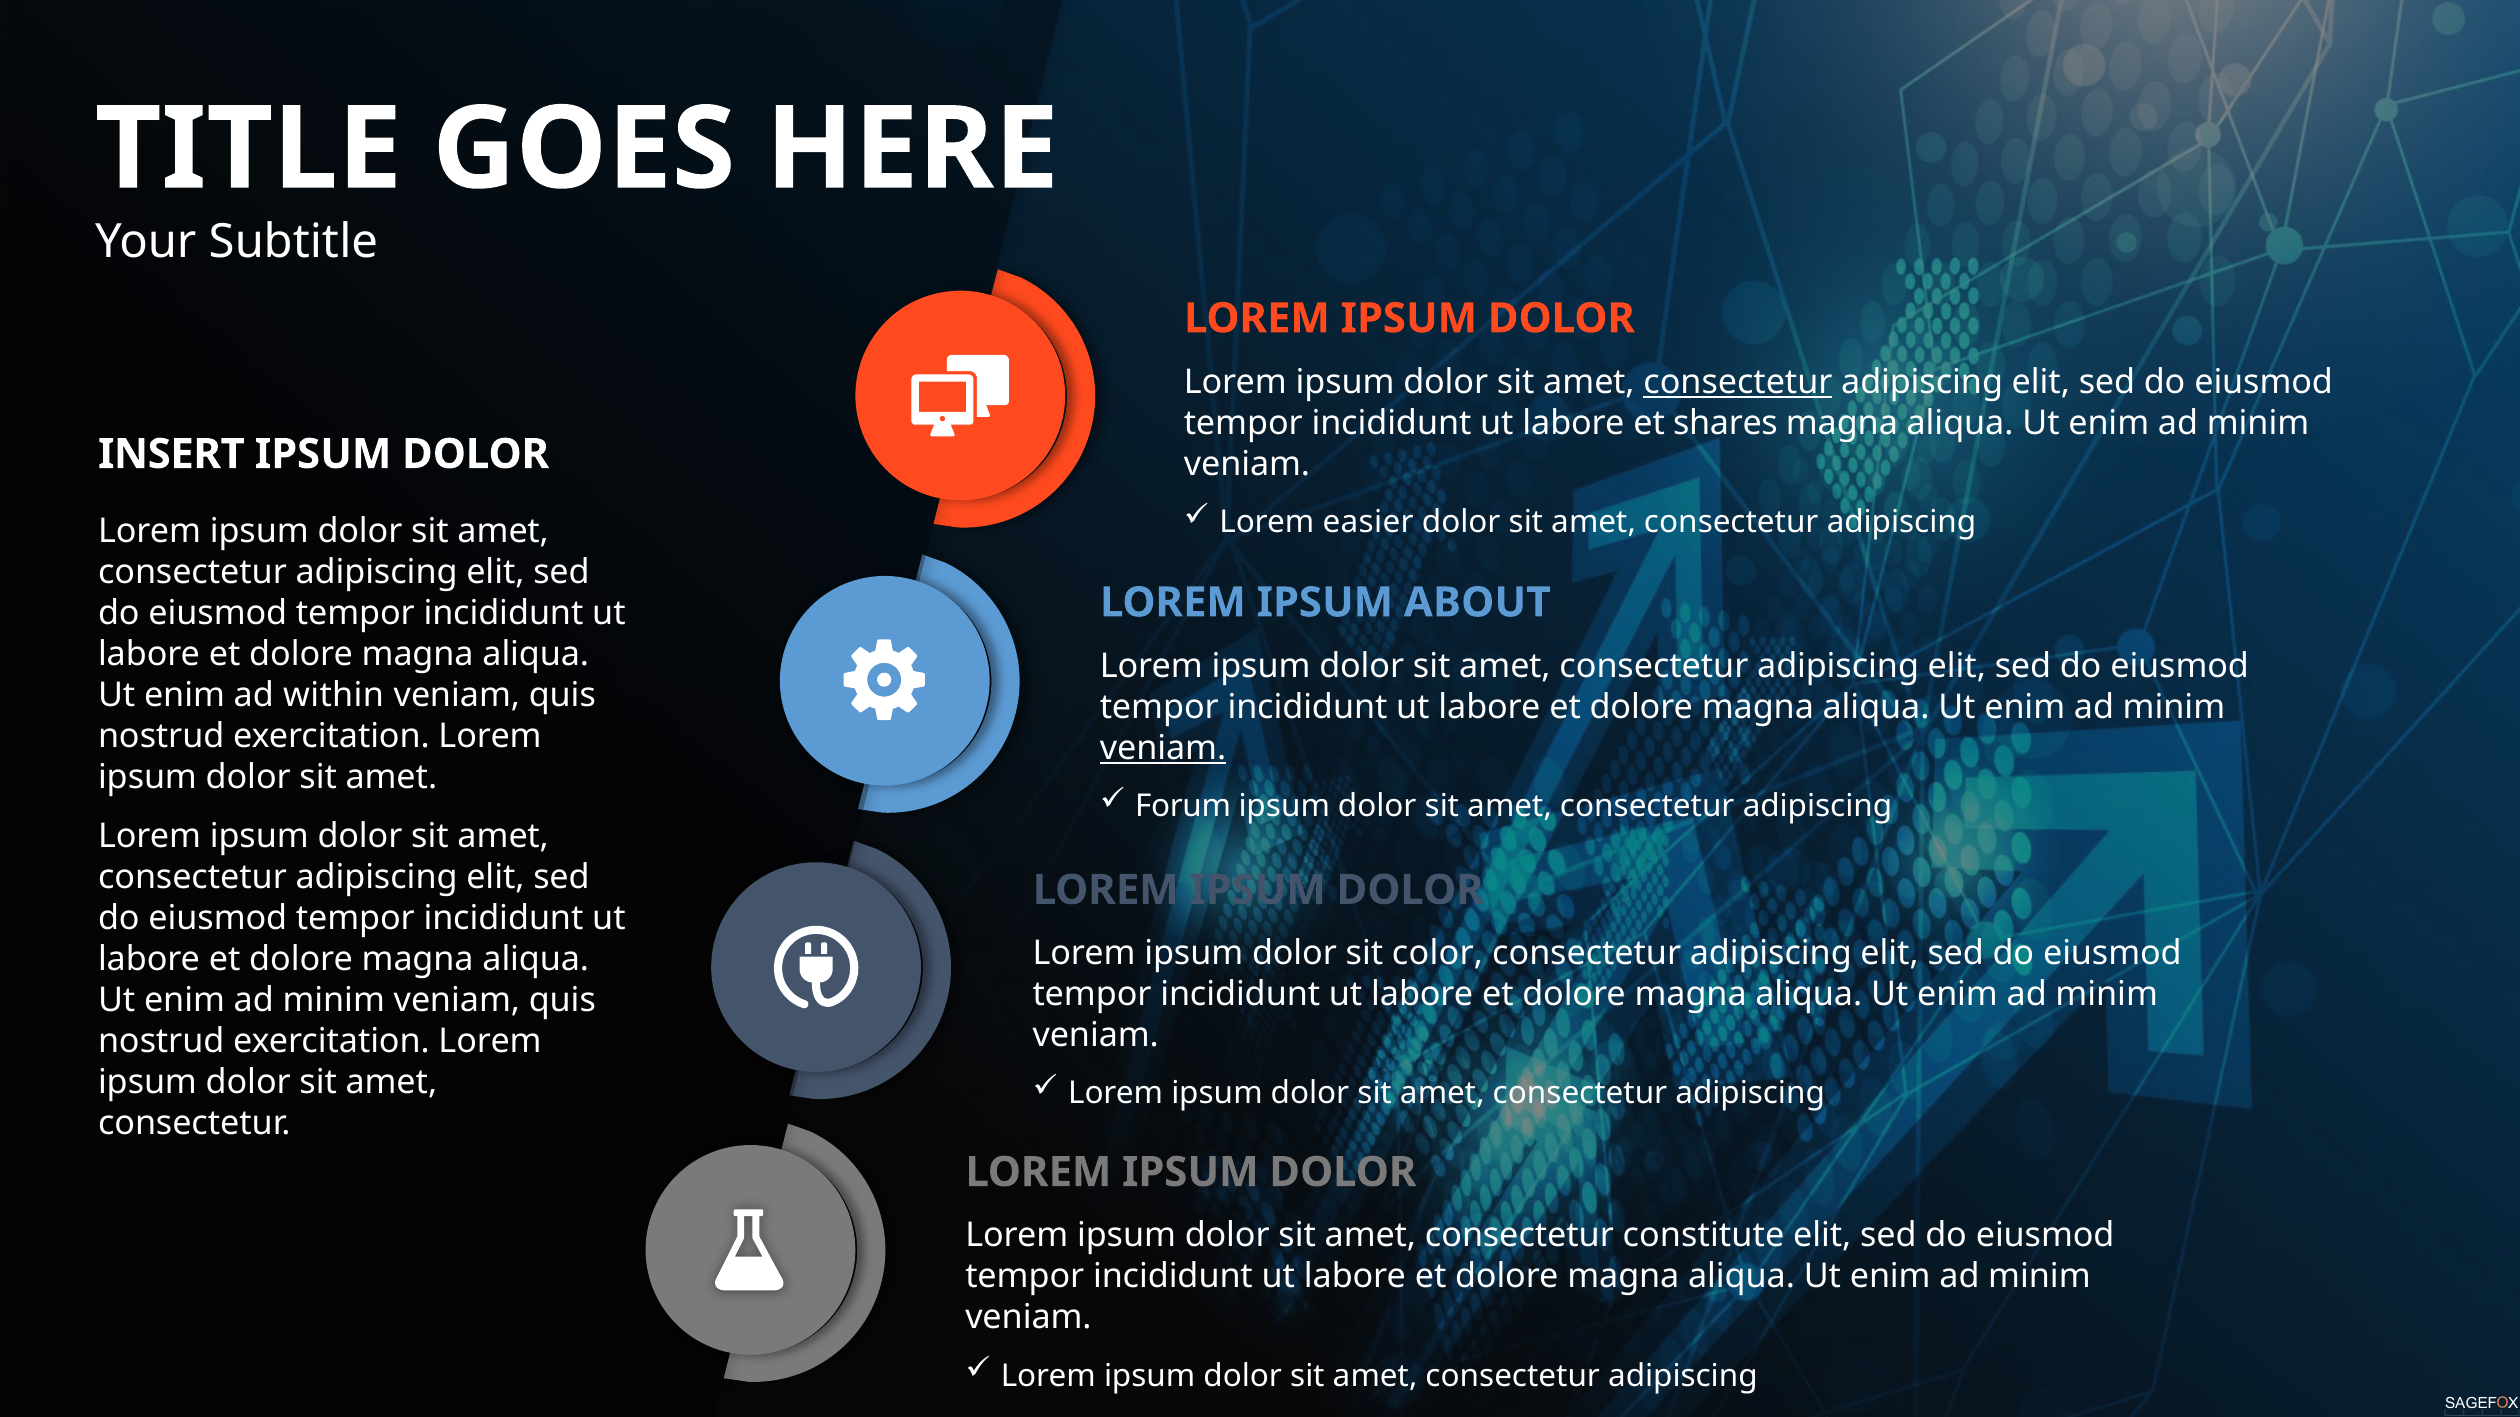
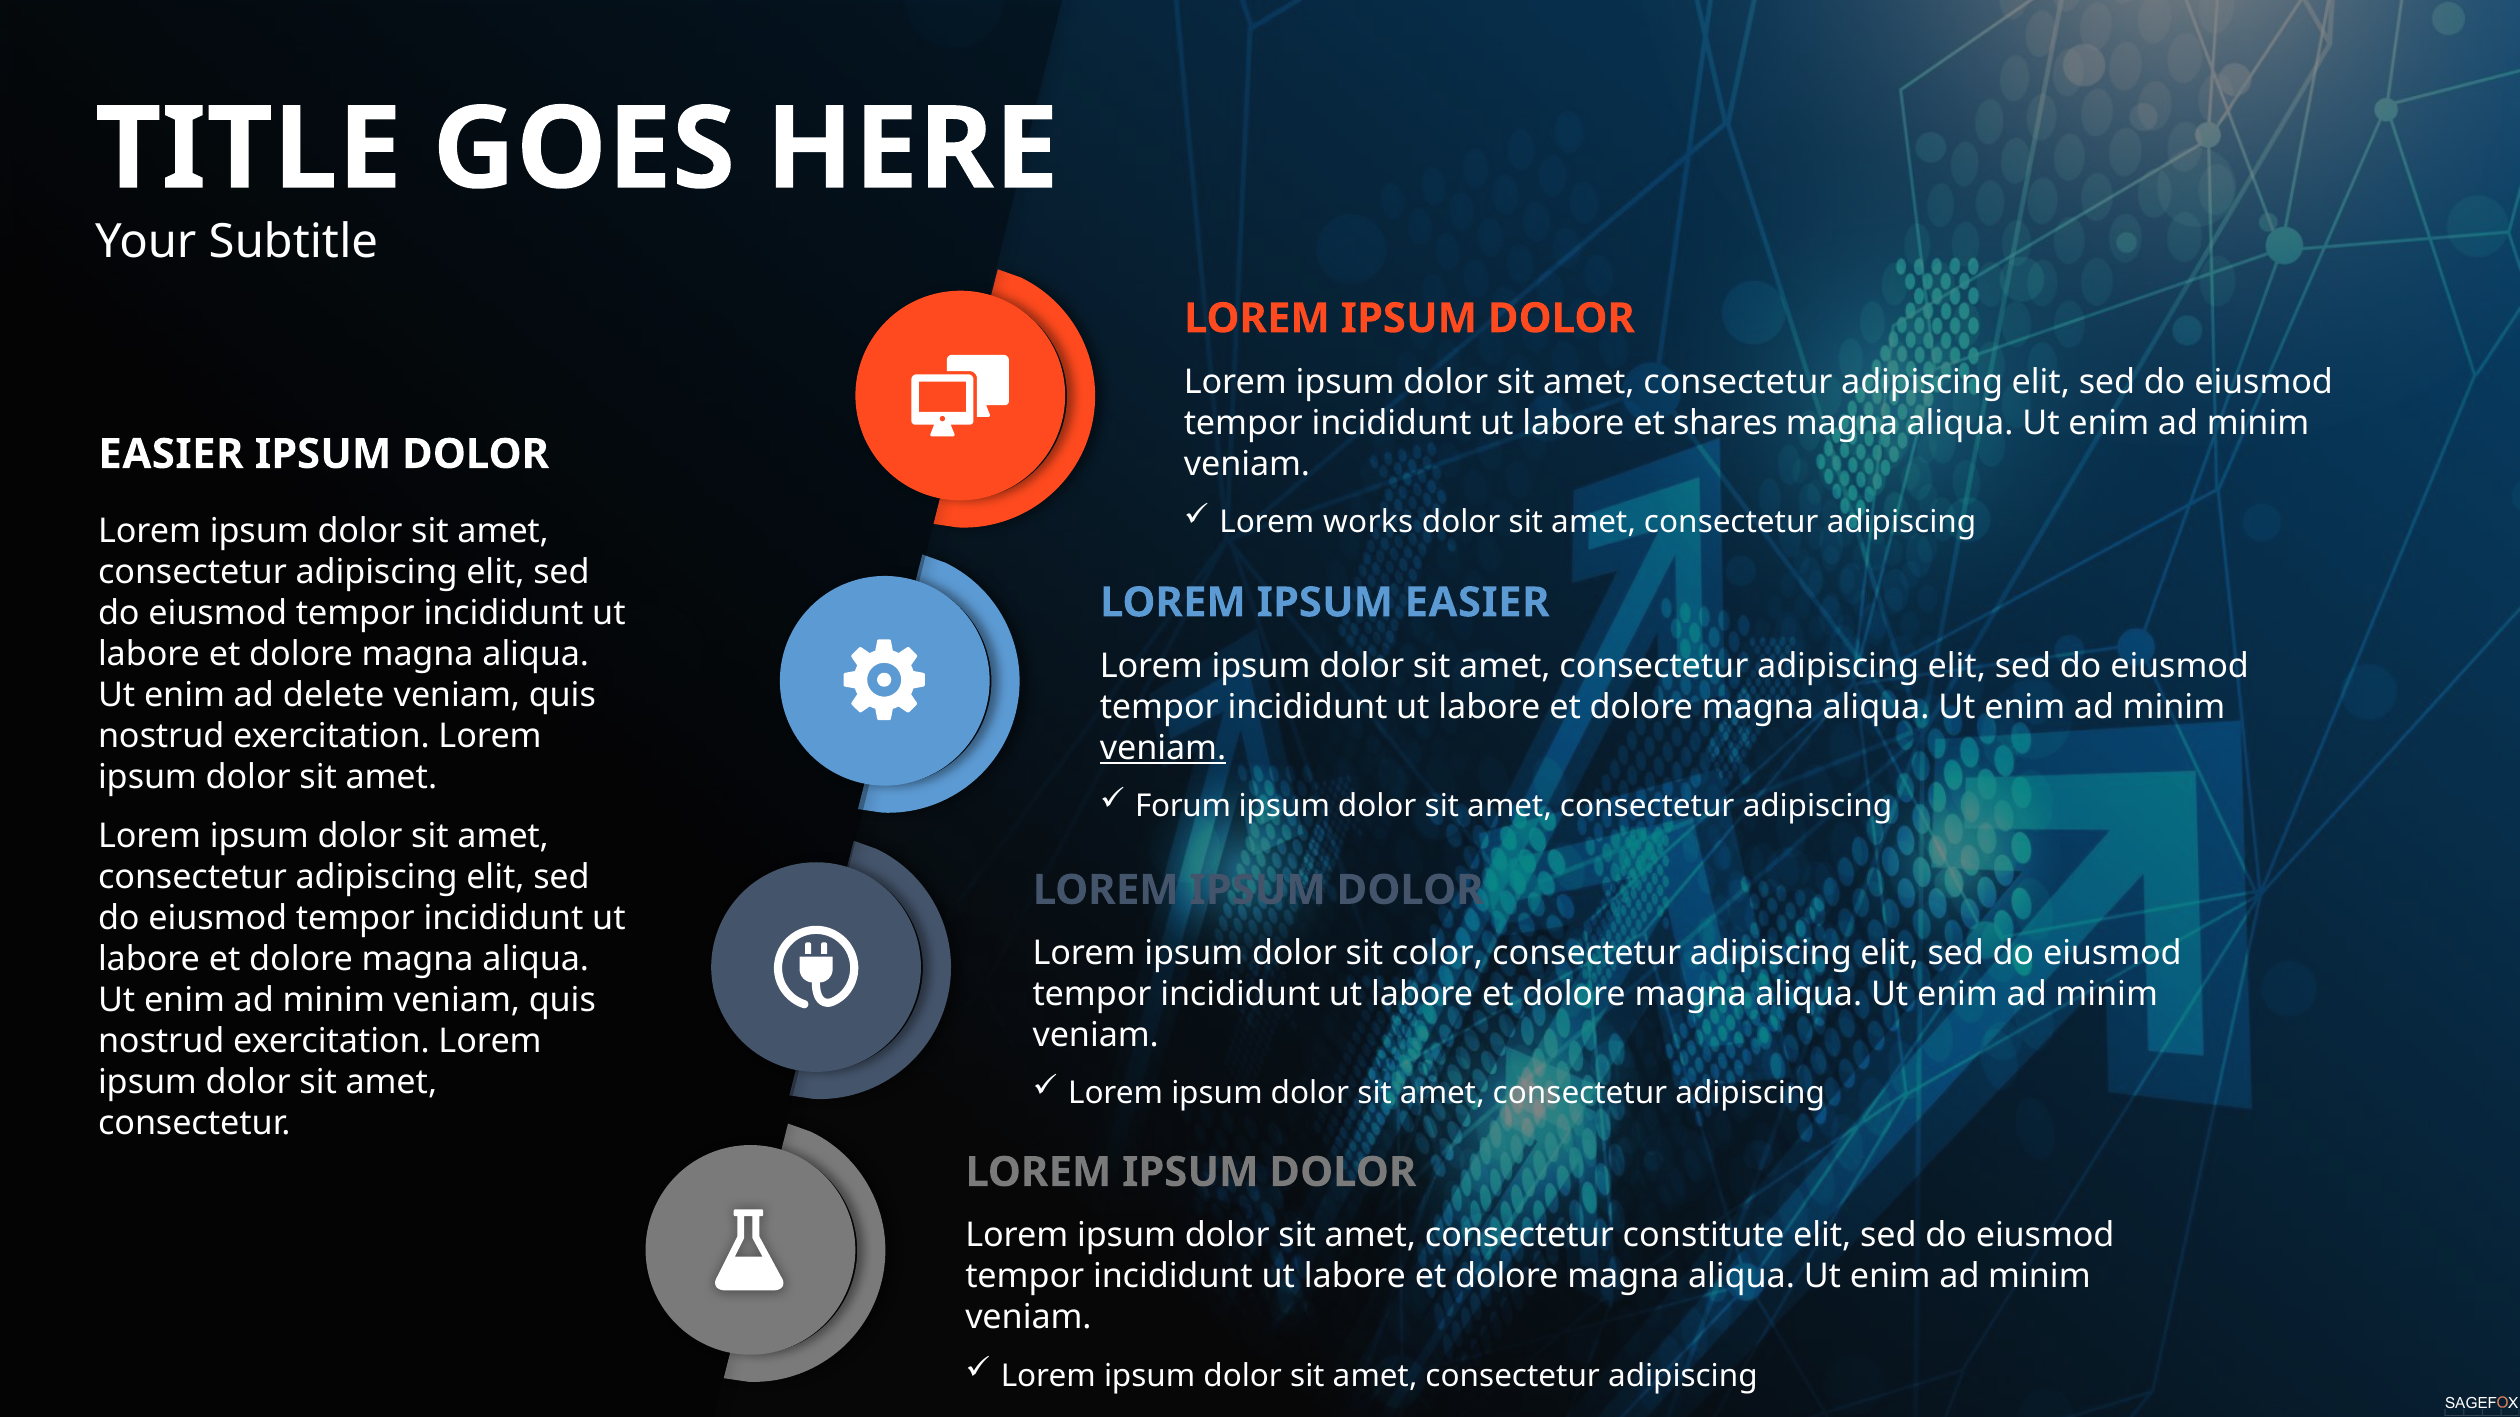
consectetur at (1738, 382) underline: present -> none
INSERT at (171, 454): INSERT -> EASIER
easier: easier -> works
IPSUM ABOUT: ABOUT -> EASIER
within: within -> delete
